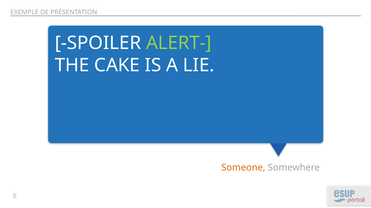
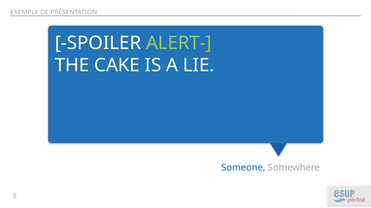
Someone colour: orange -> blue
